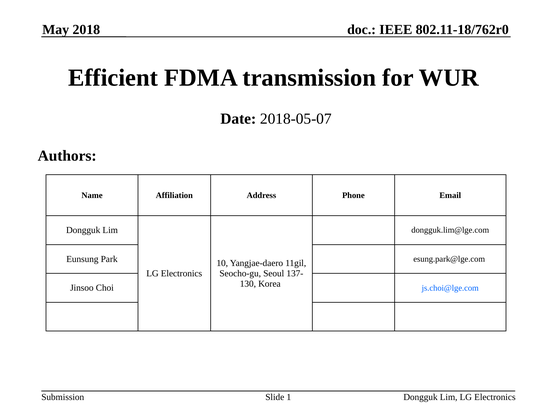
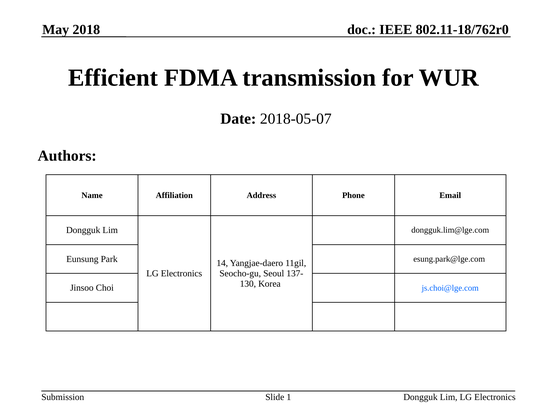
10: 10 -> 14
